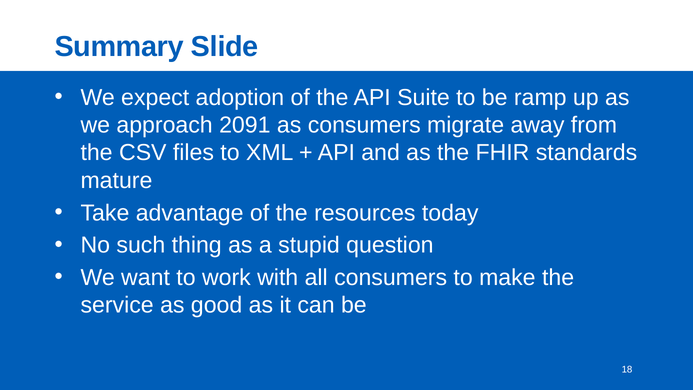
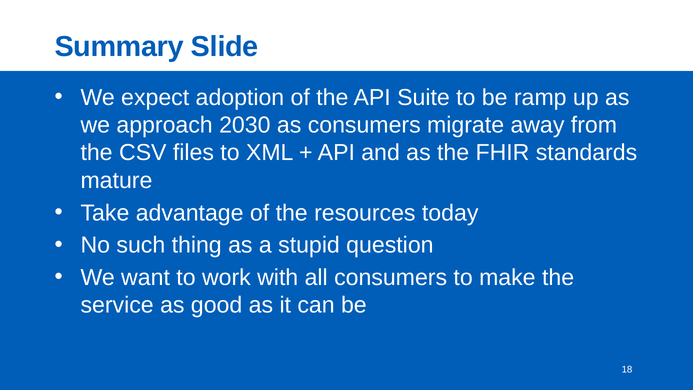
2091: 2091 -> 2030
